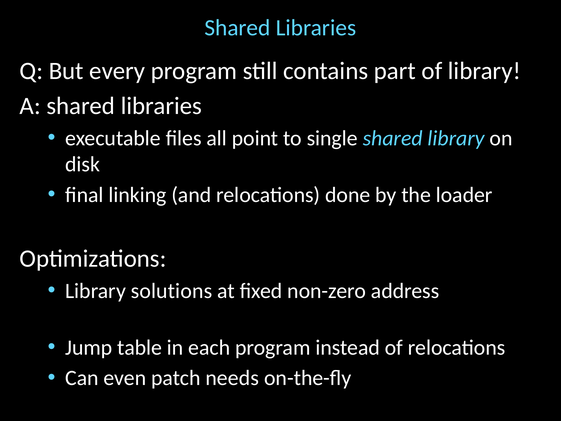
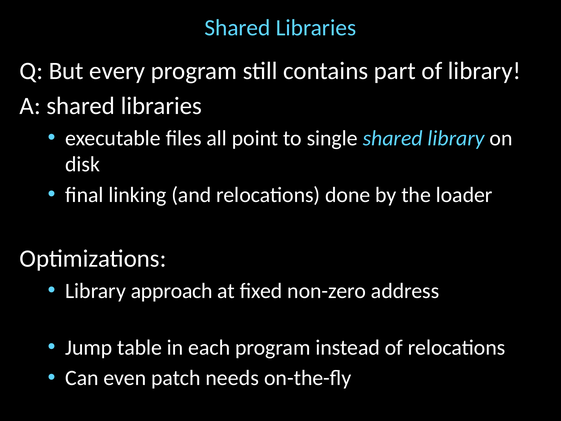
solutions: solutions -> approach
